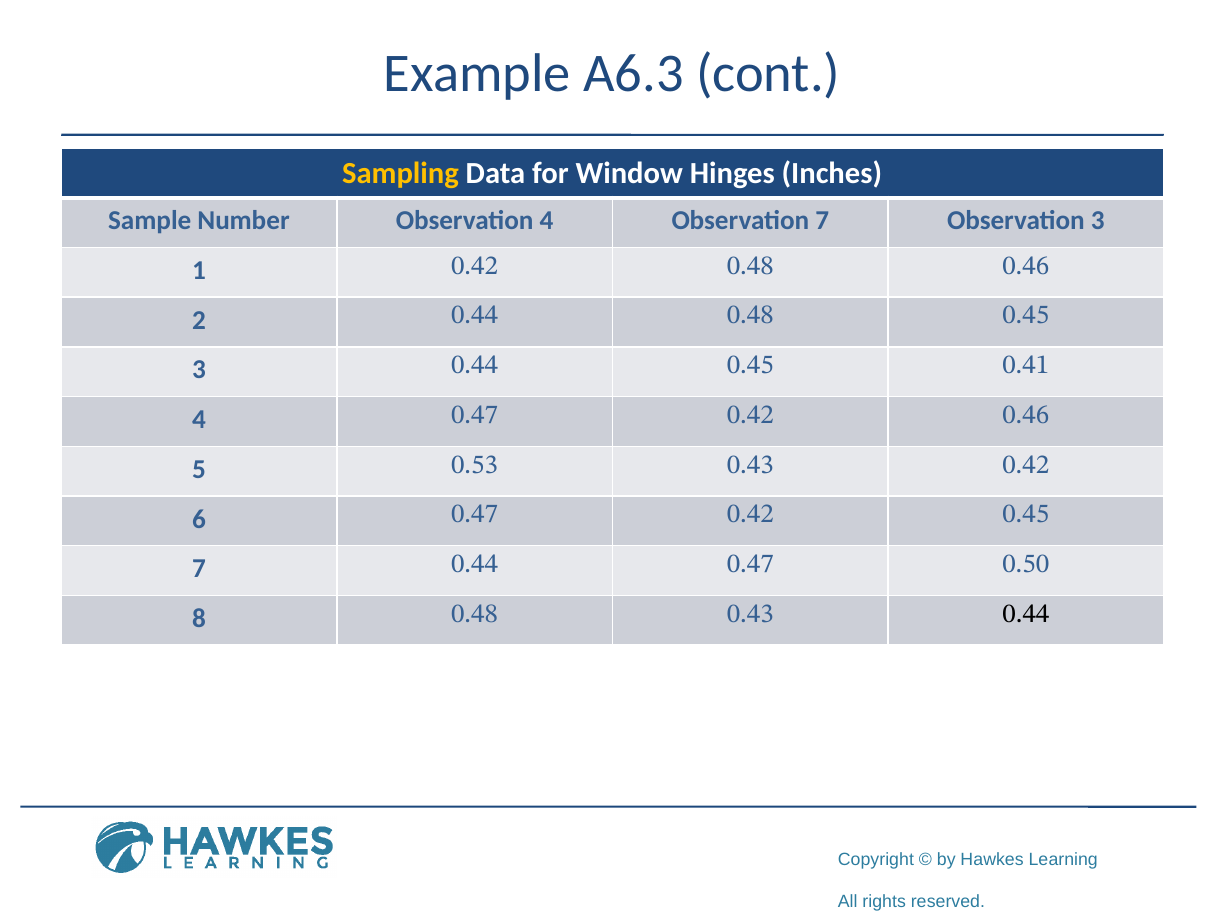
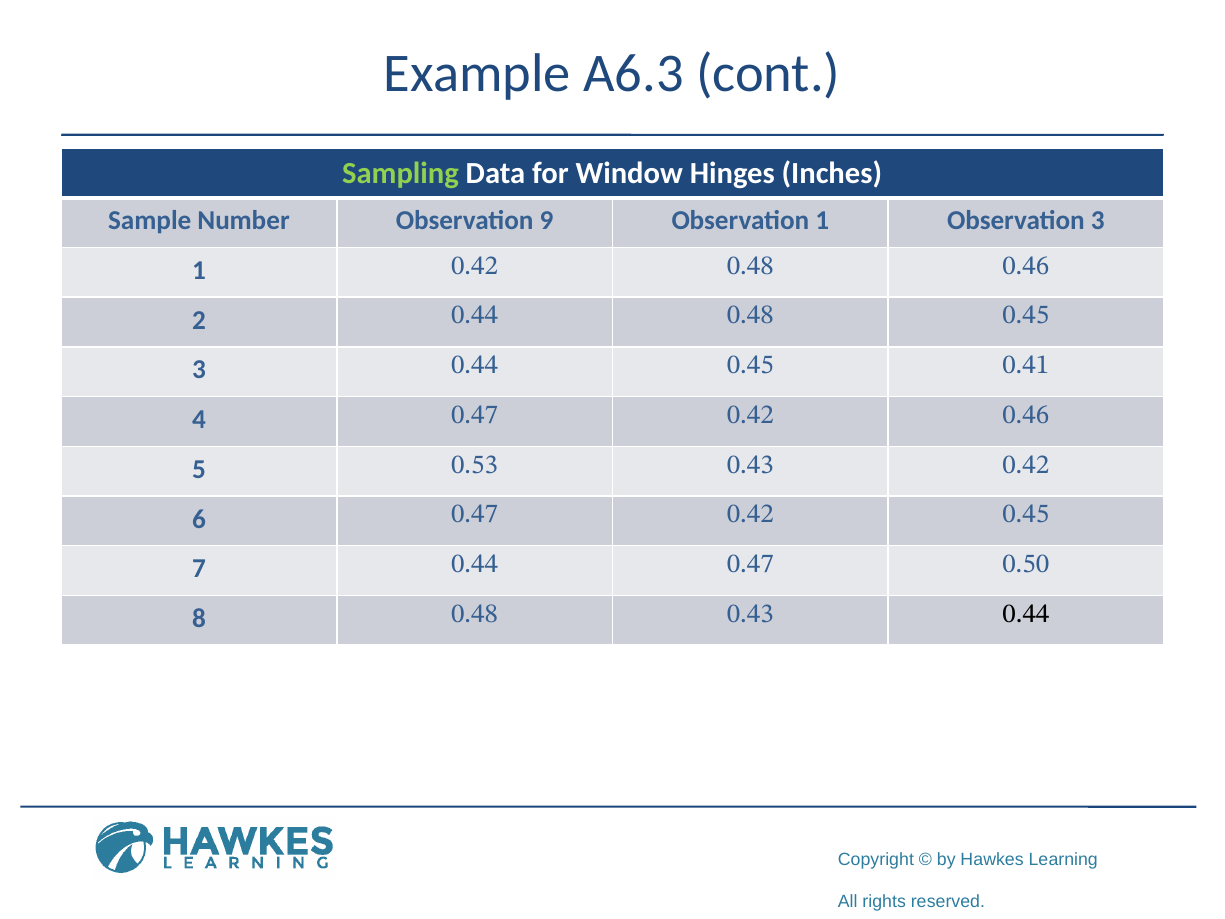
Sampling colour: yellow -> light green
Observation 4: 4 -> 9
Observation 7: 7 -> 1
